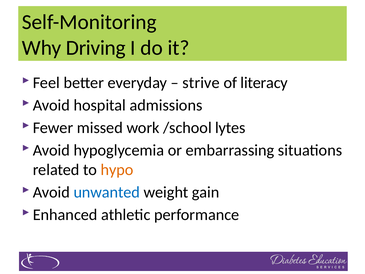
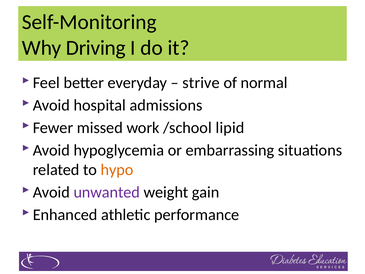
literacy: literacy -> normal
lytes: lytes -> lipid
unwanted colour: blue -> purple
